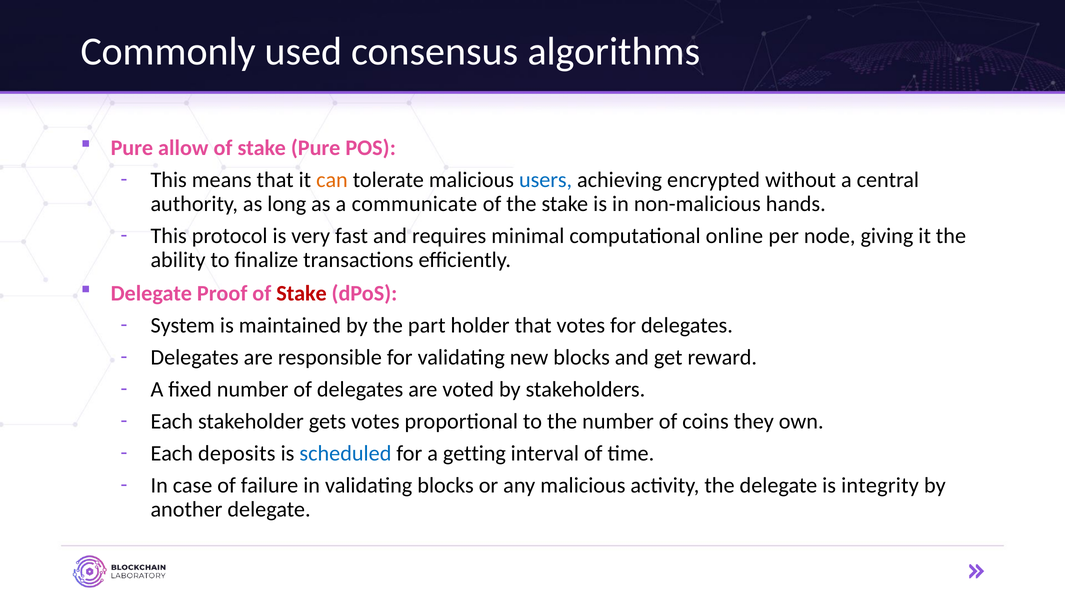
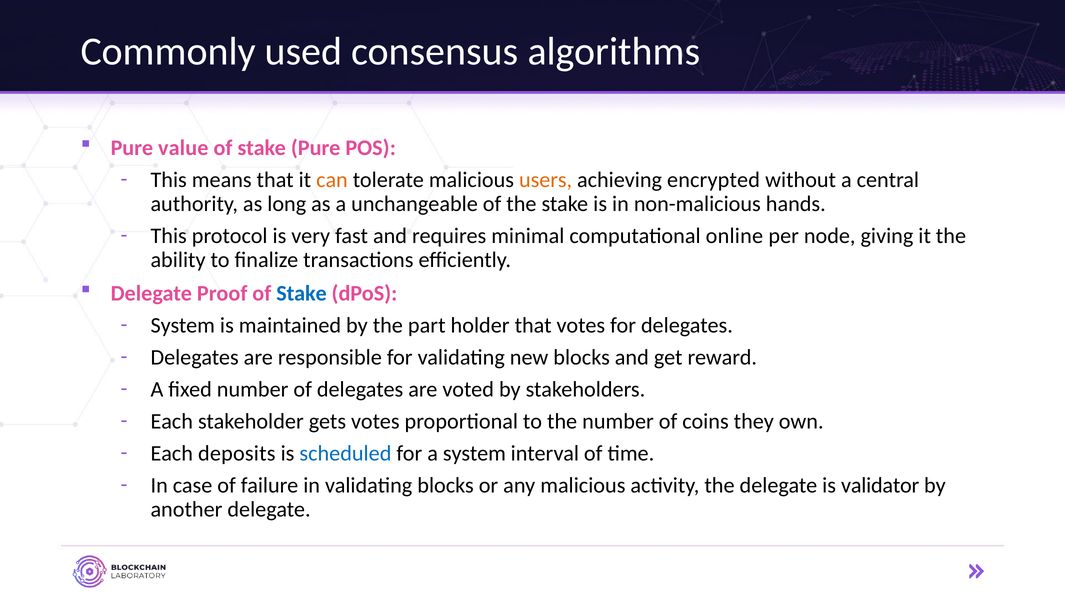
allow: allow -> value
users colour: blue -> orange
communicate: communicate -> unchangeable
Stake at (302, 293) colour: red -> blue
a getting: getting -> system
integrity: integrity -> validator
